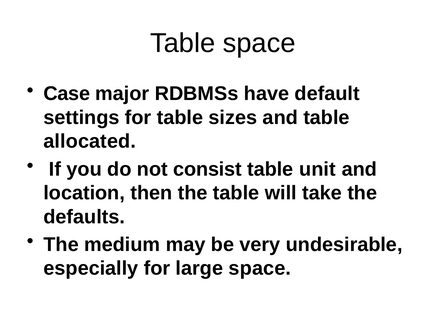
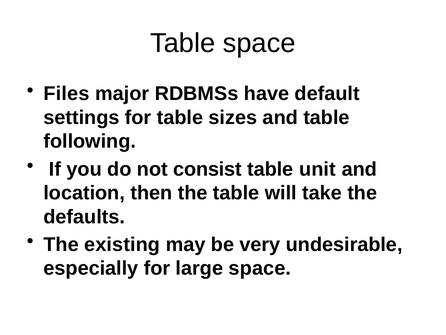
Case: Case -> Files
allocated: allocated -> following
medium: medium -> existing
